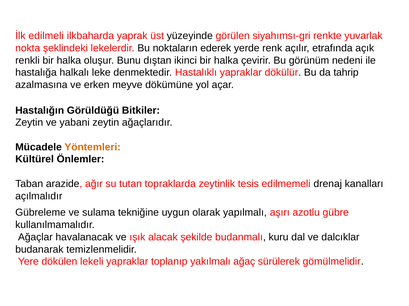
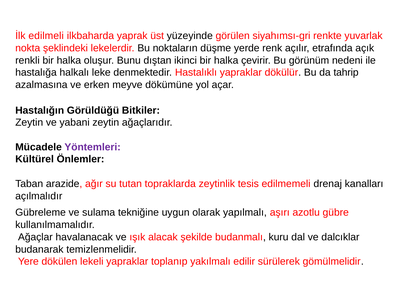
ederek: ederek -> düşme
Yöntemleri colour: orange -> purple
ağaç: ağaç -> edilir
